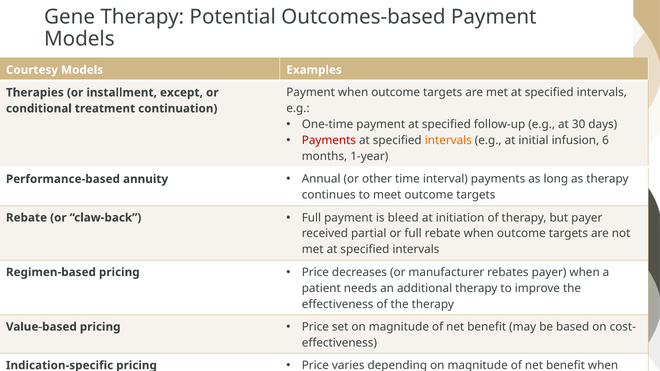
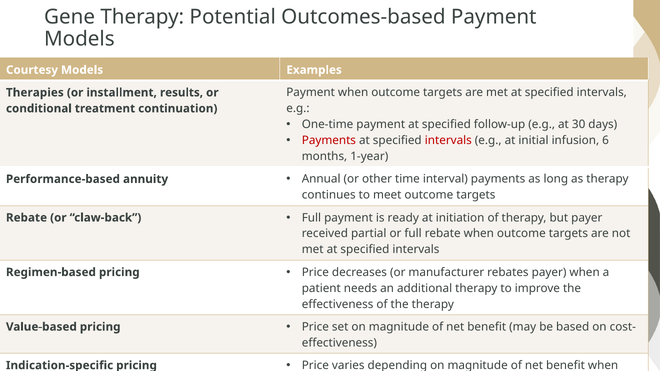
except: except -> results
intervals at (448, 141) colour: orange -> red
bleed: bleed -> ready
